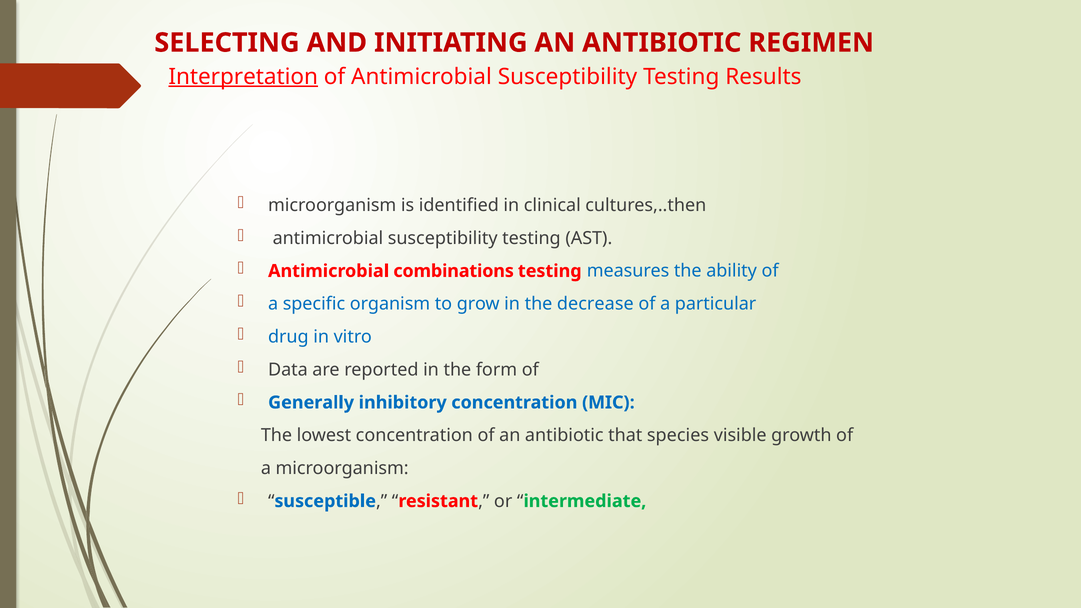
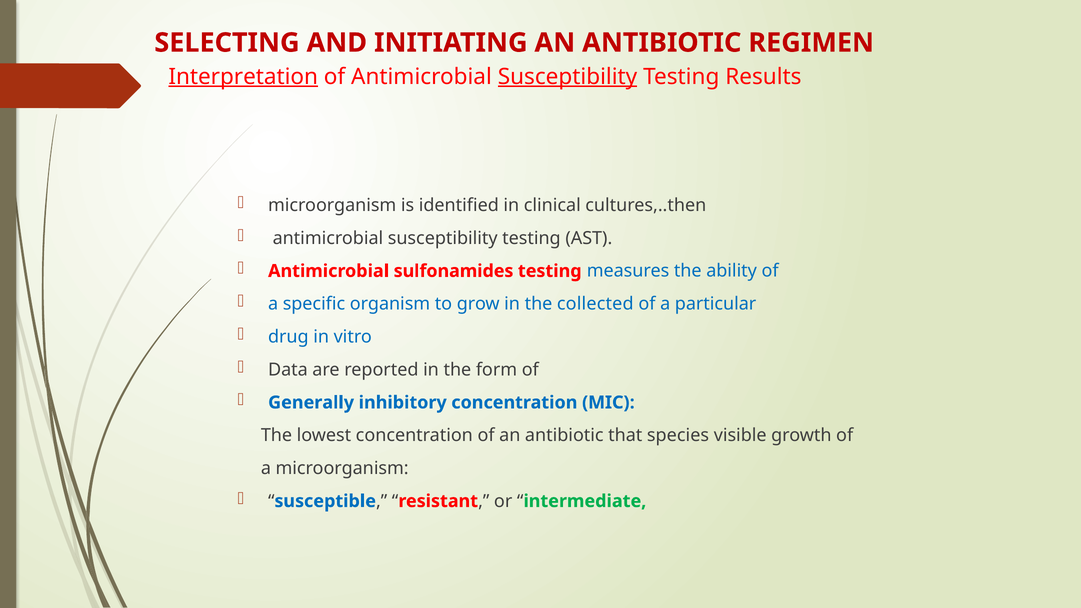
Susceptibility at (568, 77) underline: none -> present
combinations: combinations -> sulfonamides
decrease: decrease -> collected
